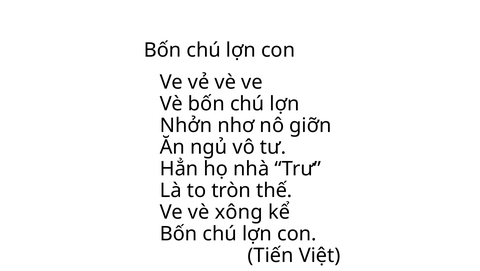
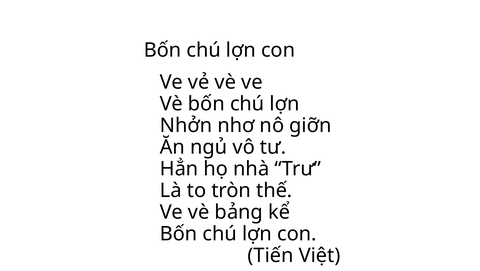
xông: xông -> bảng
